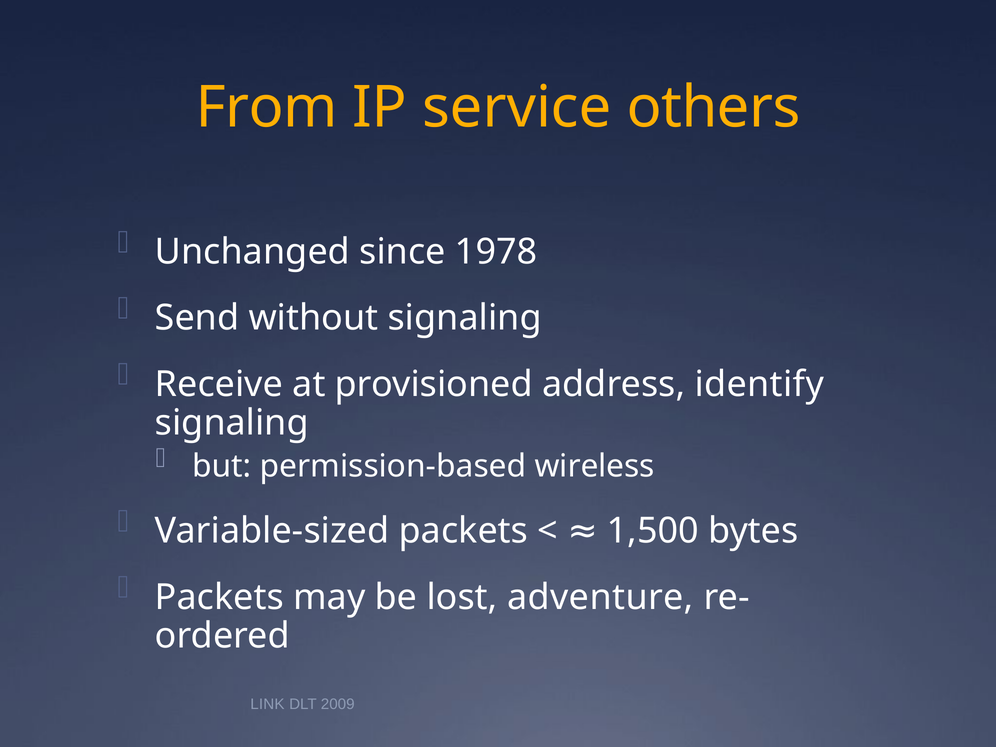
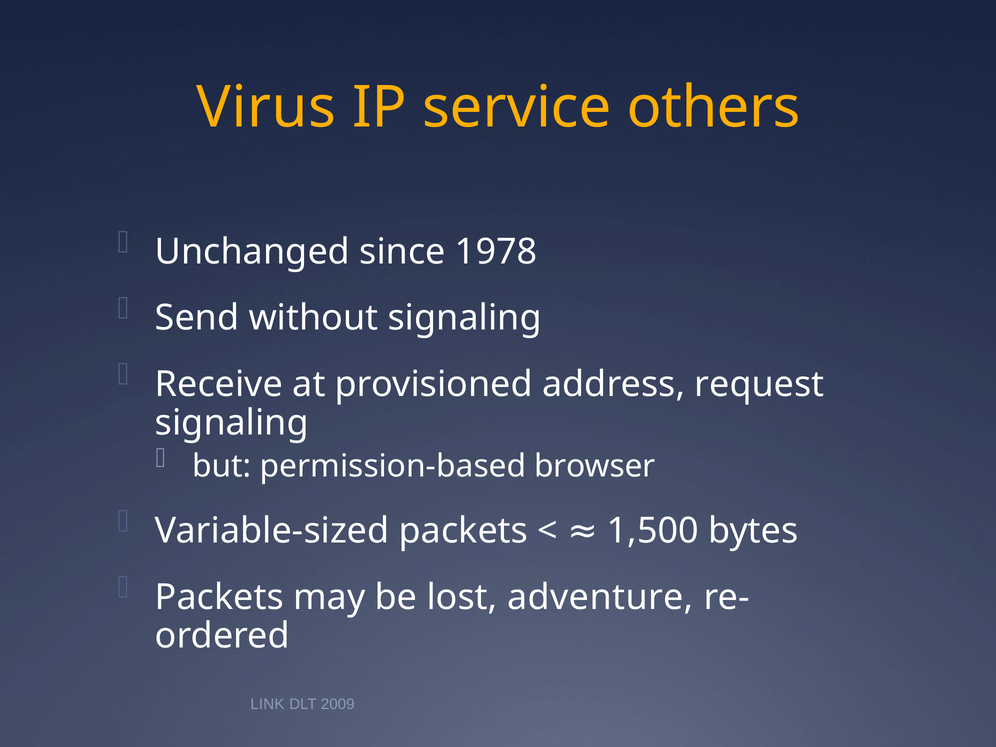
From: From -> Virus
identify: identify -> request
wireless: wireless -> browser
